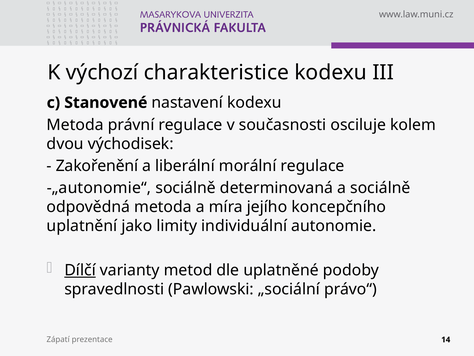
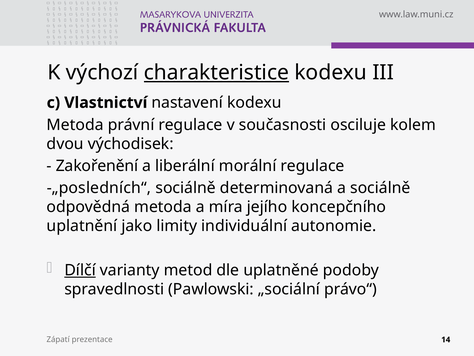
charakteristice underline: none -> present
Stanovené: Stanovené -> Vlastnictví
-„autonomie“: -„autonomie“ -> -„posledních“
